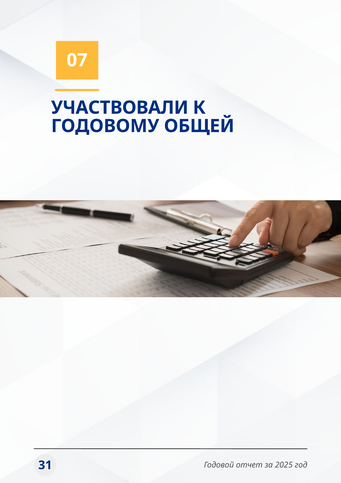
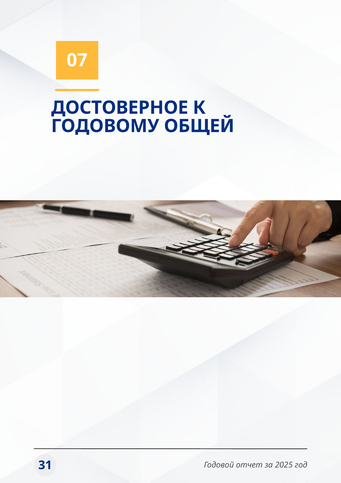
УЧАСТВОВАЛИ: УЧАСТВОВАЛИ -> ДОСТОВЕРНОЕ
